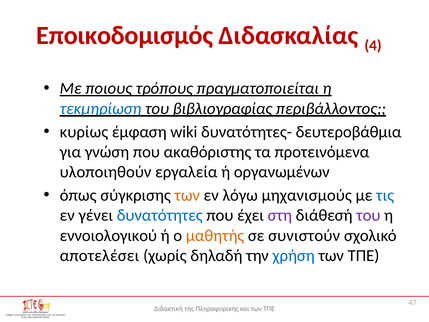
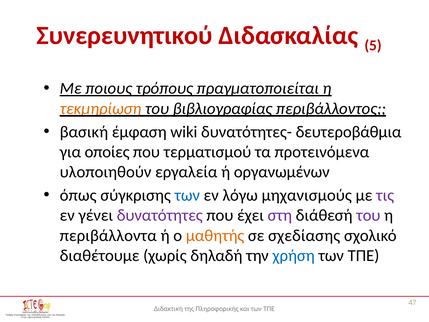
Εποικοδομισμός: Εποικοδομισμός -> Συνερευνητικού
4: 4 -> 5
τεκμηρίωση colour: blue -> orange
κυρίως: κυρίως -> βασική
γνώση: γνώση -> οποίες
ακαθόριστης: ακαθόριστης -> τερματισμού
των at (187, 195) colour: orange -> blue
τις colour: blue -> purple
δυνατότητες colour: blue -> purple
εννοιολογικού: εννοιολογικού -> περιβάλλοντα
συνιστούν: συνιστούν -> σχεδίασης
αποτελέσει: αποτελέσει -> διαθέτουμε
